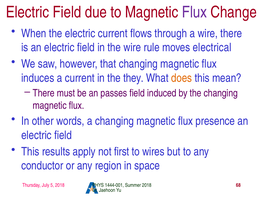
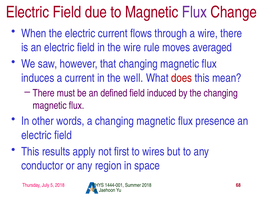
electrical: electrical -> averaged
they: they -> well
does colour: orange -> red
passes: passes -> defined
